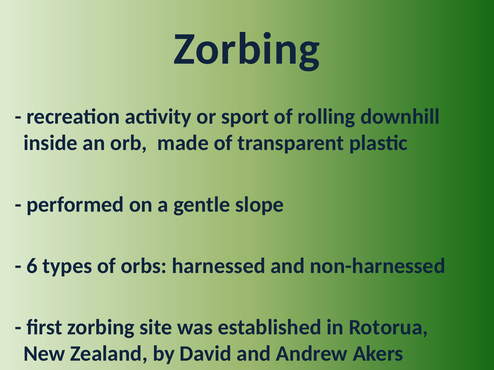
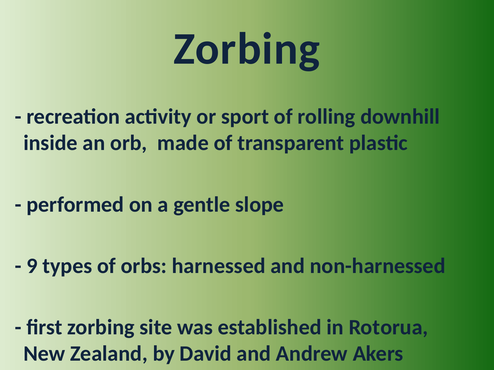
6: 6 -> 9
